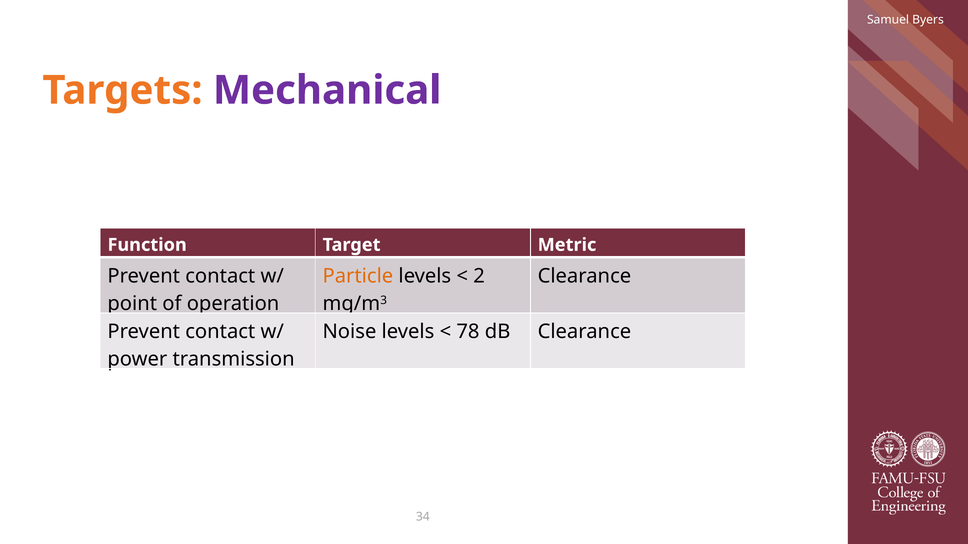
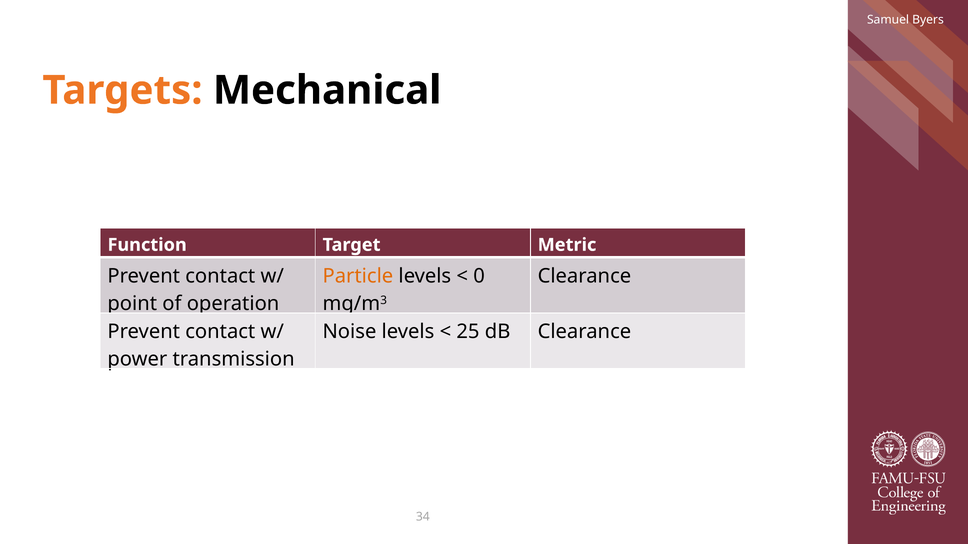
Mechanical colour: purple -> black
2: 2 -> 0
78: 78 -> 25
